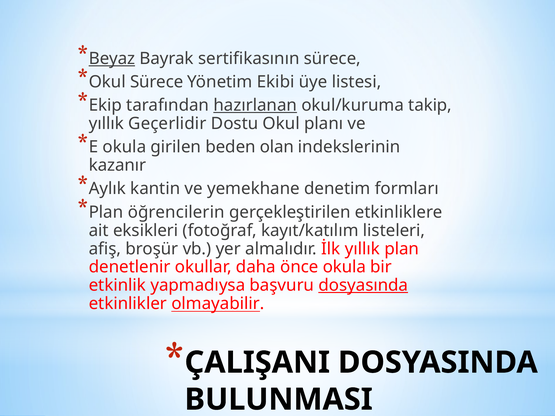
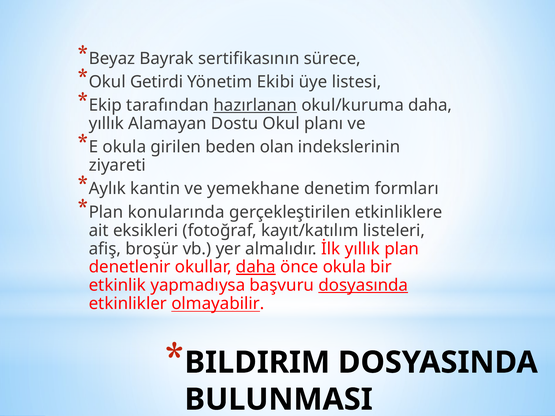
Beyaz underline: present -> none
Okul Sürece: Sürece -> Getirdi
okul/kuruma takip: takip -> daha
Geçerlidir: Geçerlidir -> Alamayan
kazanır: kazanır -> ziyareti
öğrencilerin: öğrencilerin -> konularında
daha at (256, 267) underline: none -> present
ÇALIŞANI: ÇALIŞANI -> BILDIRIM
